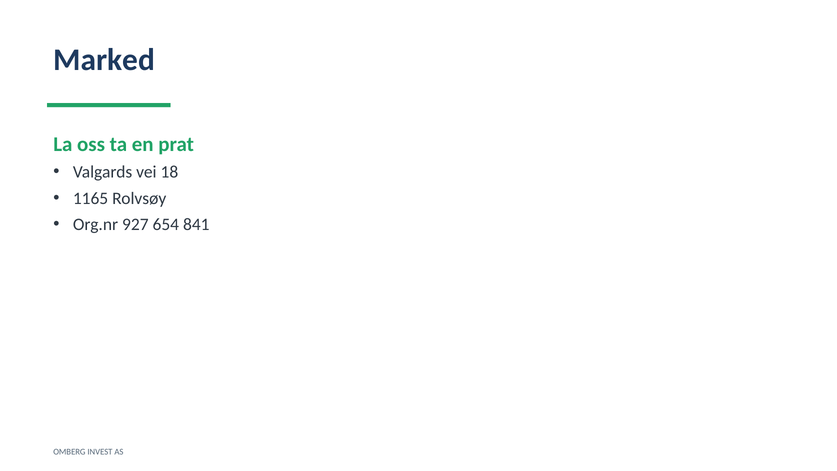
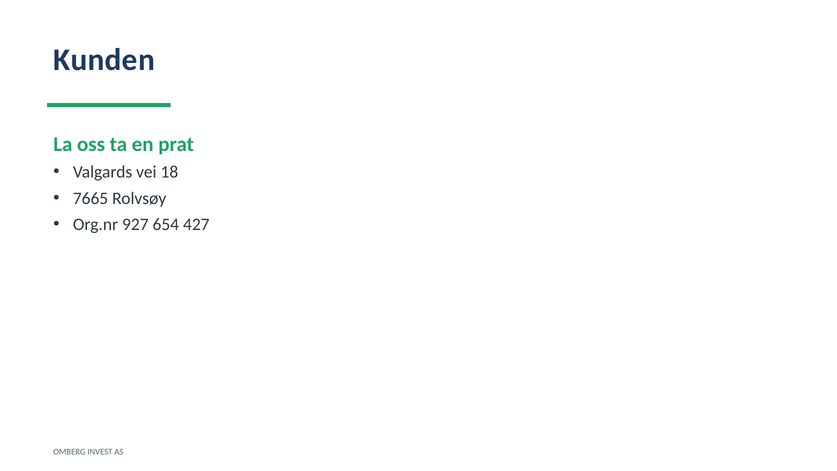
Marked: Marked -> Kunden
1165: 1165 -> 7665
841: 841 -> 427
